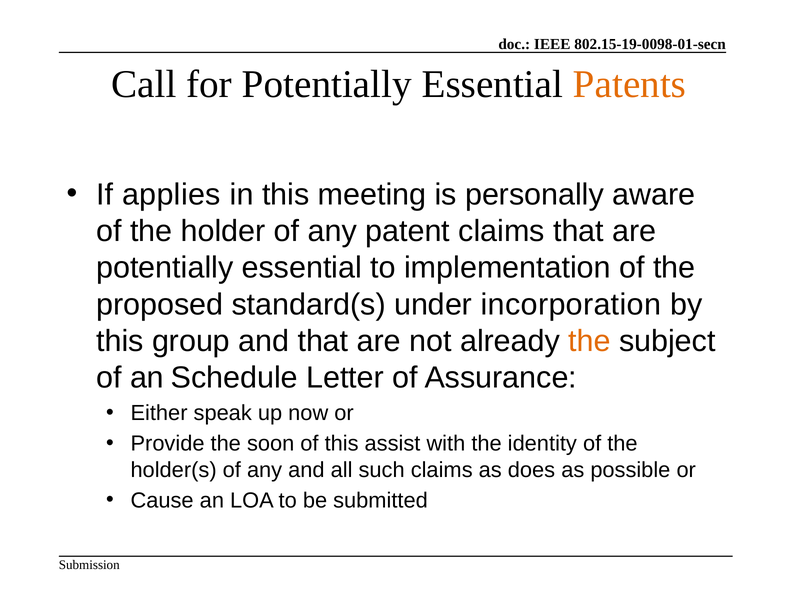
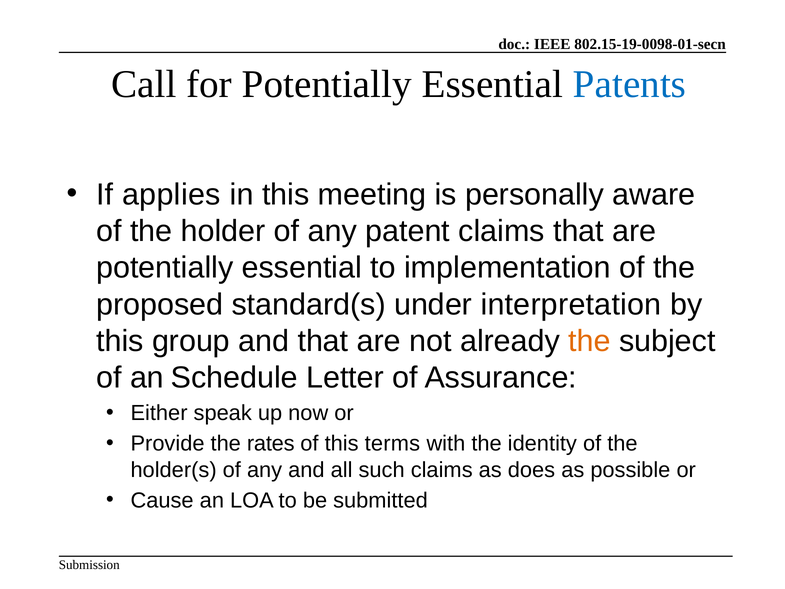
Patents colour: orange -> blue
incorporation: incorporation -> interpretation
soon: soon -> rates
assist: assist -> terms
